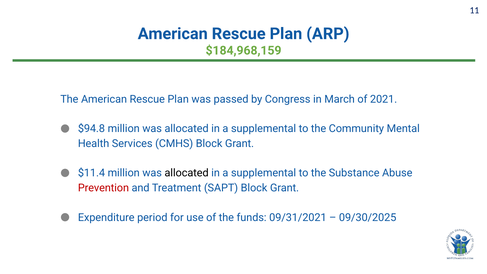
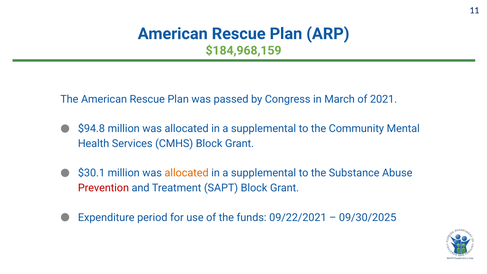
$11.4: $11.4 -> $30.1
allocated at (187, 173) colour: black -> orange
09/31/2021: 09/31/2021 -> 09/22/2021
